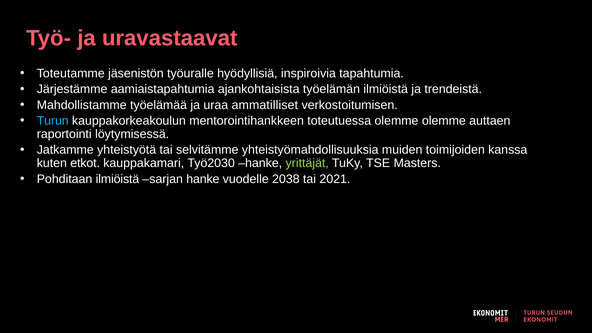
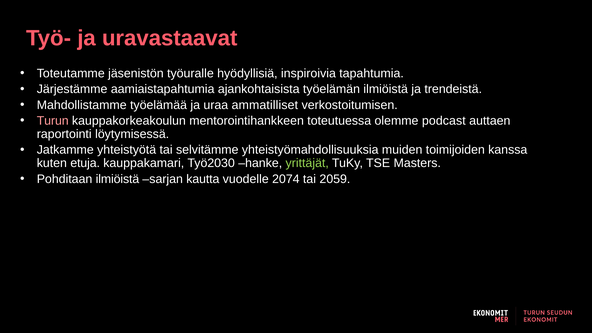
Turun colour: light blue -> pink
olemme olemme: olemme -> podcast
etkot: etkot -> etuja
sarjan hanke: hanke -> kautta
2038: 2038 -> 2074
2021: 2021 -> 2059
